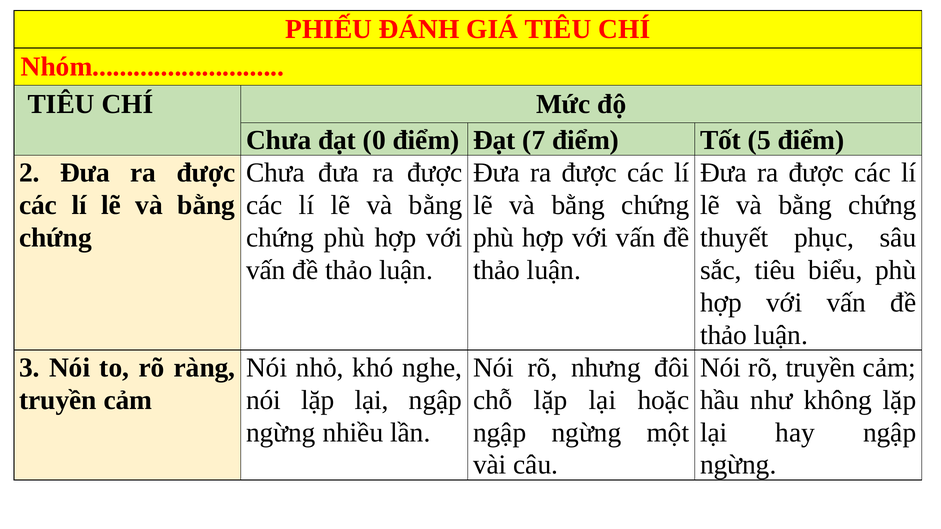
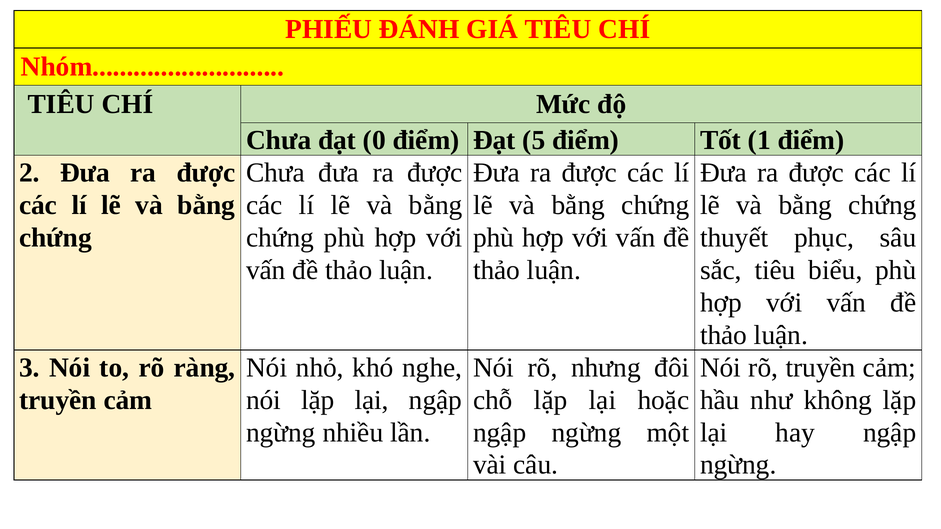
7: 7 -> 5
5: 5 -> 1
